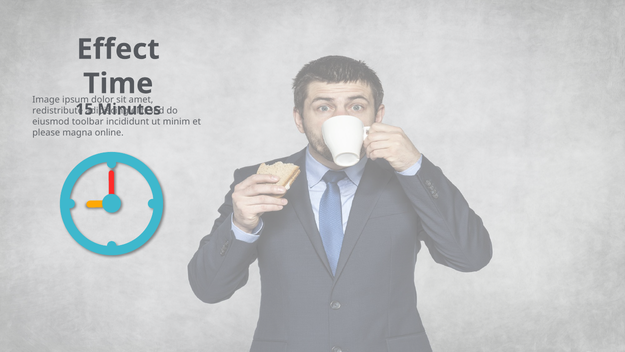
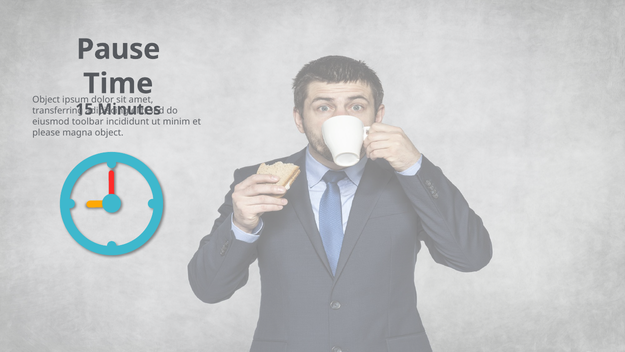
Effect: Effect -> Pause
Image at (46, 100): Image -> Object
redistribute: redistribute -> transferring
magna online: online -> object
